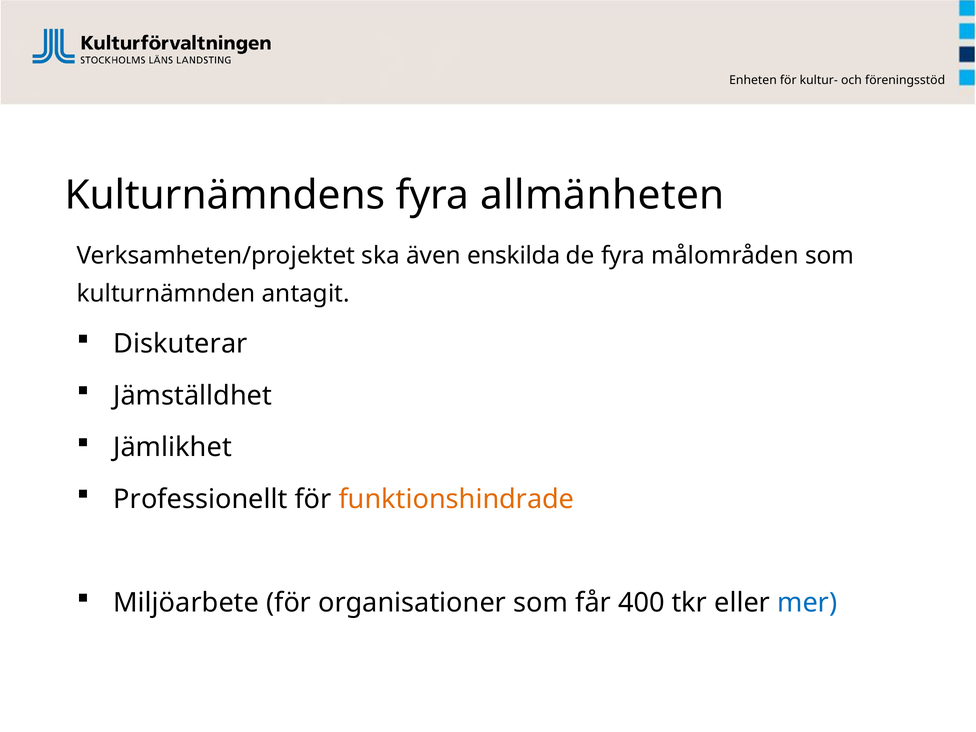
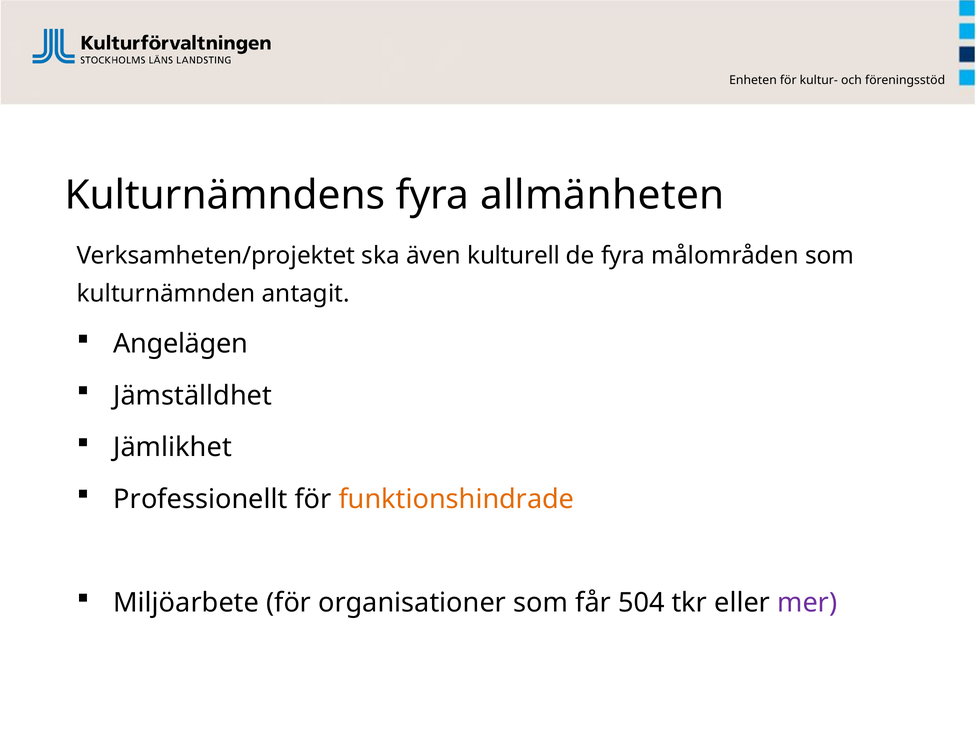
enskilda: enskilda -> kulturell
Diskuterar: Diskuterar -> Angelägen
400: 400 -> 504
mer colour: blue -> purple
